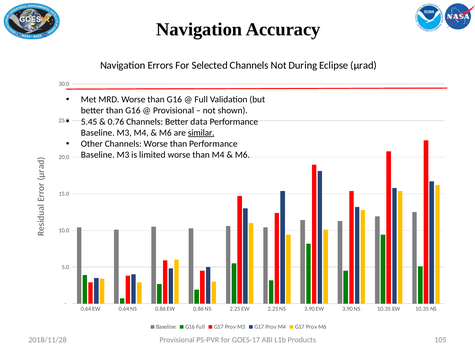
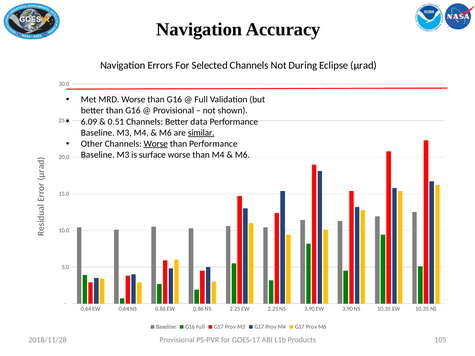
5.45: 5.45 -> 6.09
0.76: 0.76 -> 0.51
Worse at (156, 144) underline: none -> present
limited: limited -> surface
